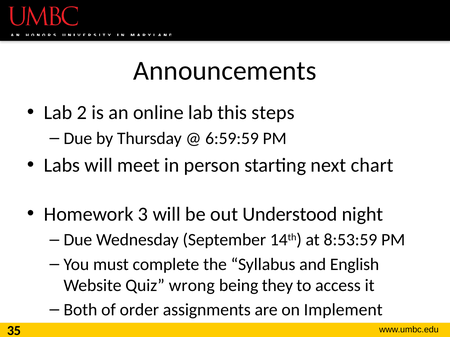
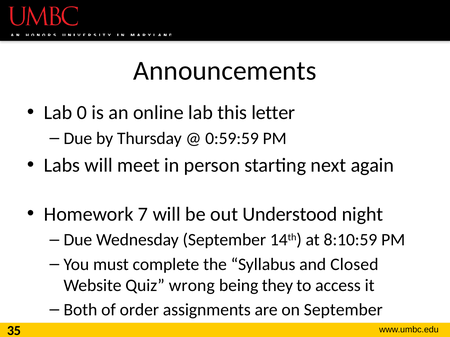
2: 2 -> 0
steps: steps -> letter
6:59:59: 6:59:59 -> 0:59:59
chart: chart -> again
3: 3 -> 7
8:53:59: 8:53:59 -> 8:10:59
English: English -> Closed
on Implement: Implement -> September
